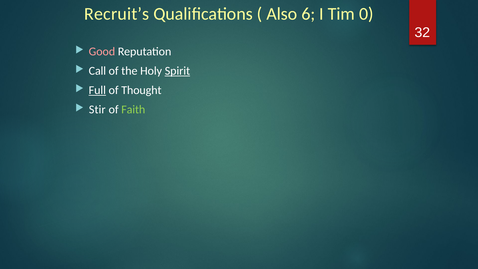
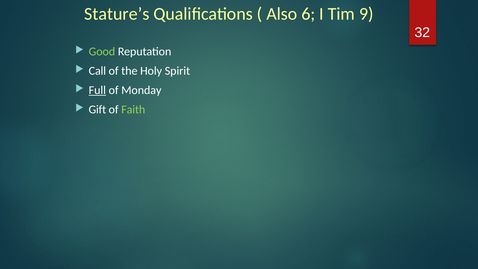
Recruit’s: Recruit’s -> Stature’s
0: 0 -> 9
Good colour: pink -> light green
Spirit underline: present -> none
Thought: Thought -> Monday
Stir: Stir -> Gift
